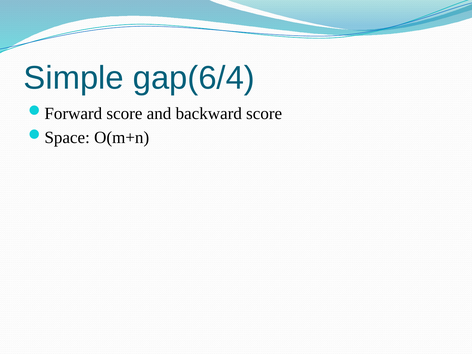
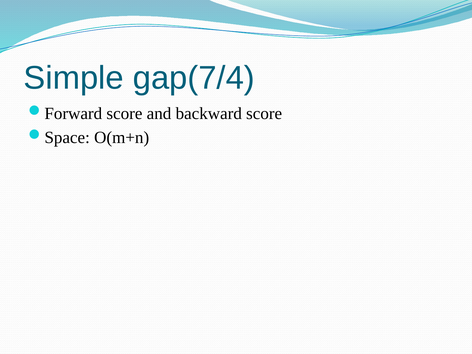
gap(6/4: gap(6/4 -> gap(7/4
